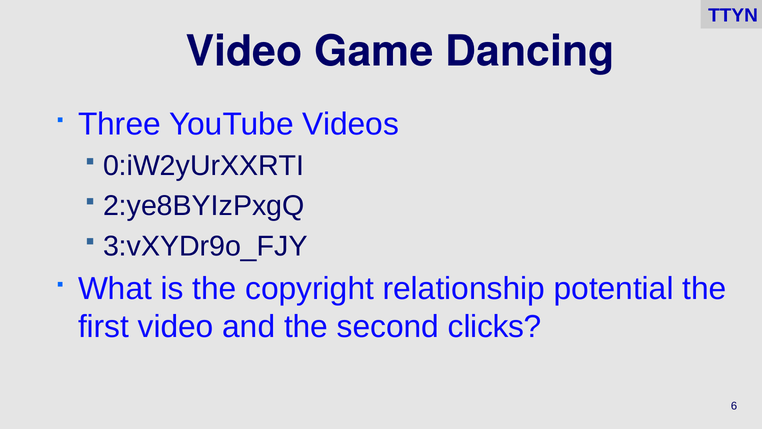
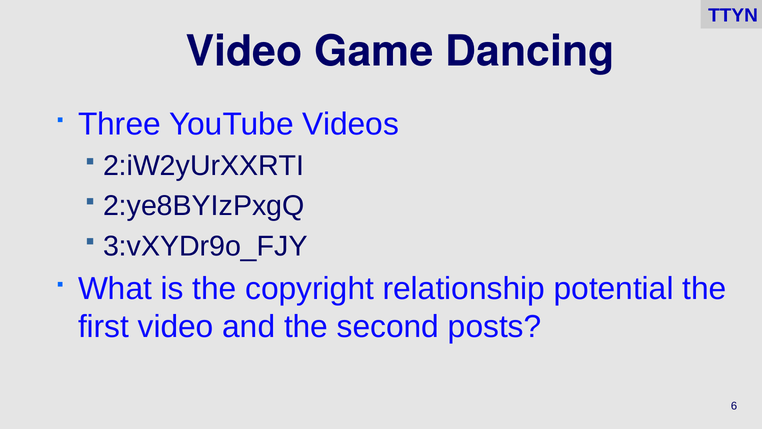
0:iW2yUrXXRTI: 0:iW2yUrXXRTI -> 2:iW2yUrXXRTI
clicks: clicks -> posts
